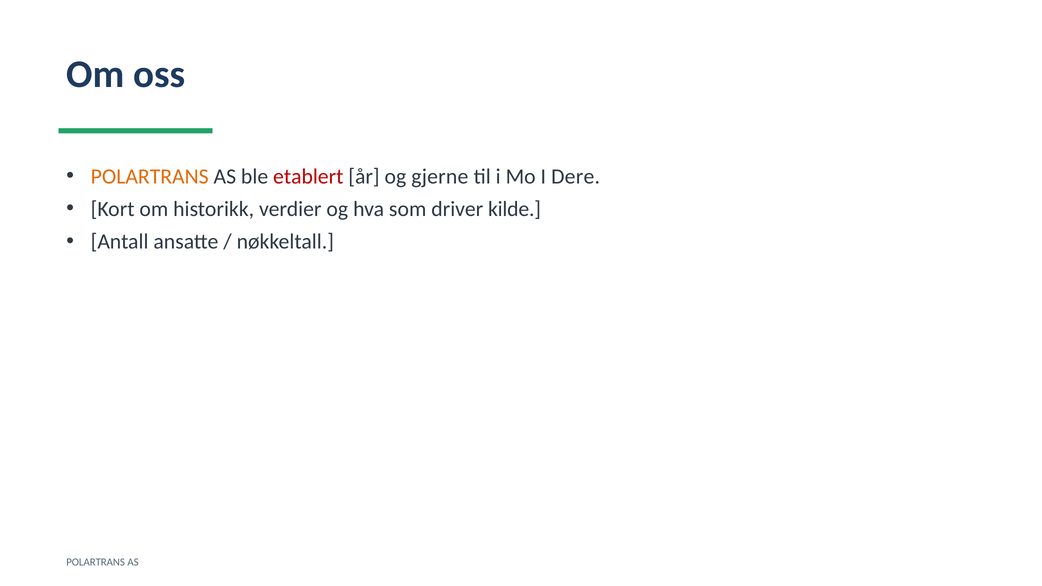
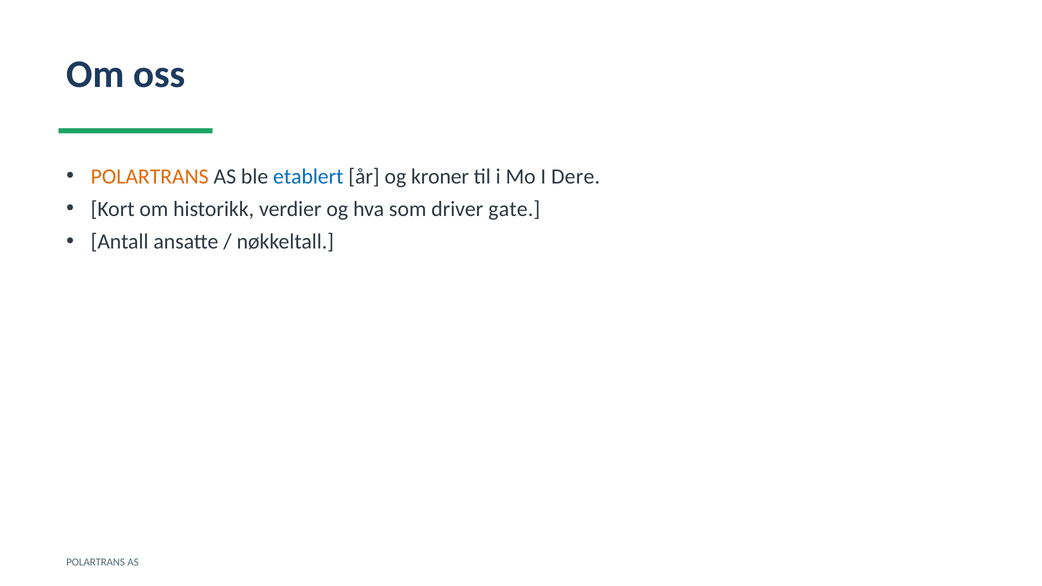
etablert colour: red -> blue
gjerne: gjerne -> kroner
kilde: kilde -> gate
